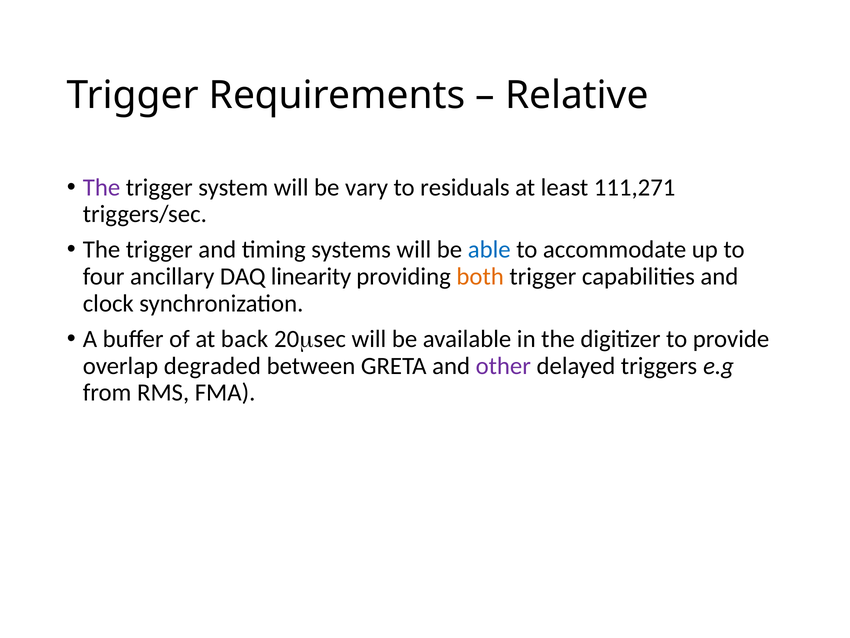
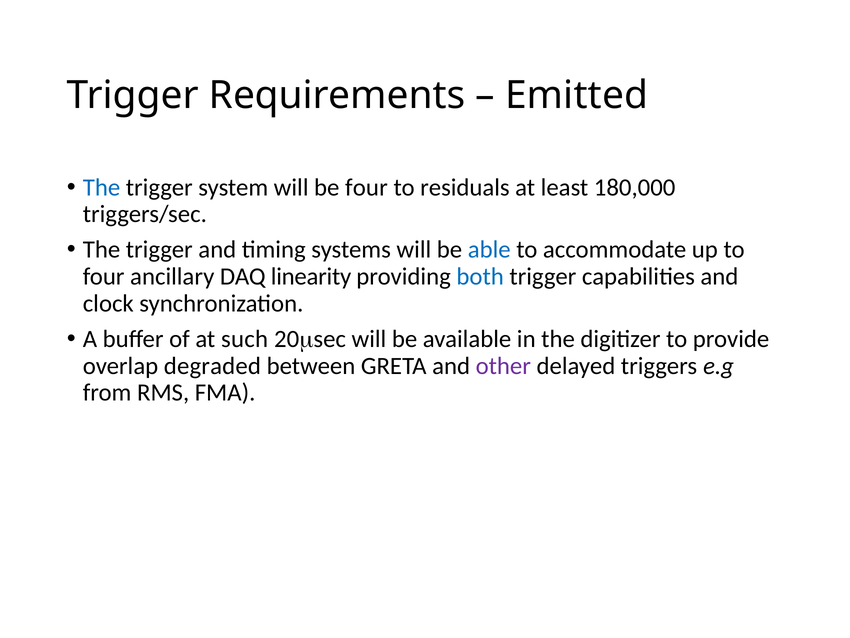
Relative: Relative -> Emitted
The at (102, 187) colour: purple -> blue
be vary: vary -> four
111,271: 111,271 -> 180,000
both colour: orange -> blue
back: back -> such
